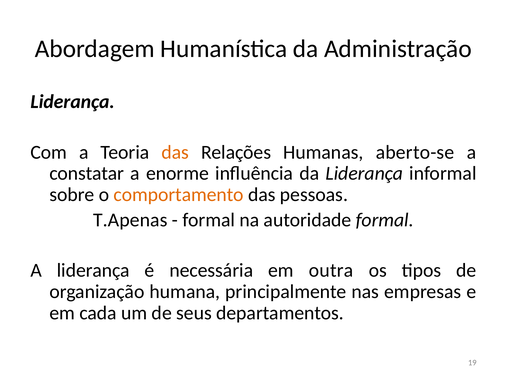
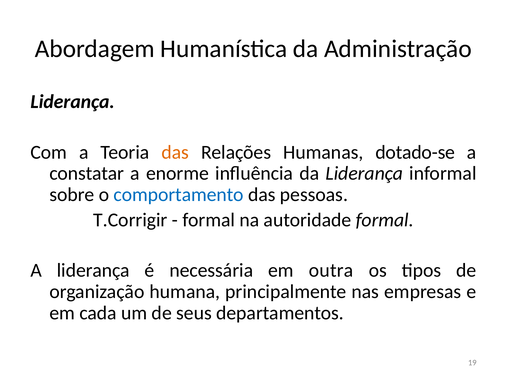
aberto-se: aberto-se -> dotado-se
comportamento colour: orange -> blue
T.Apenas: T.Apenas -> T.Corrigir
